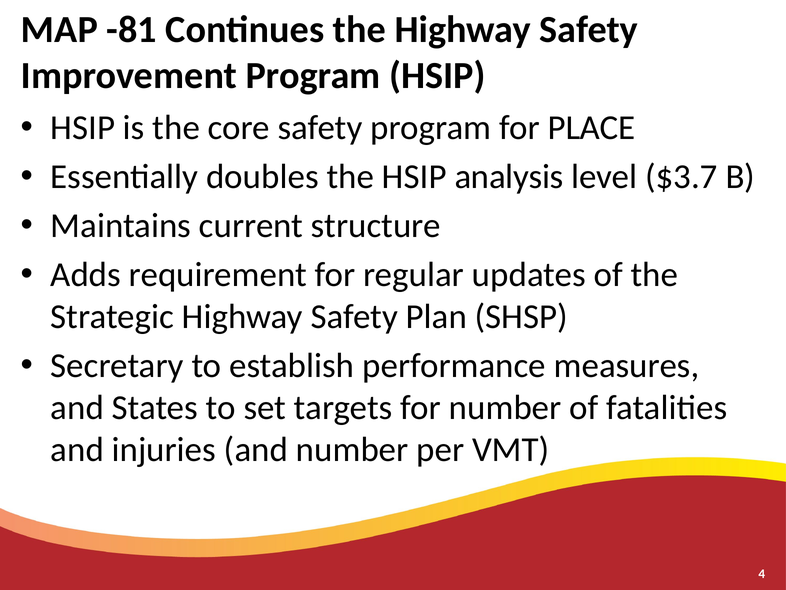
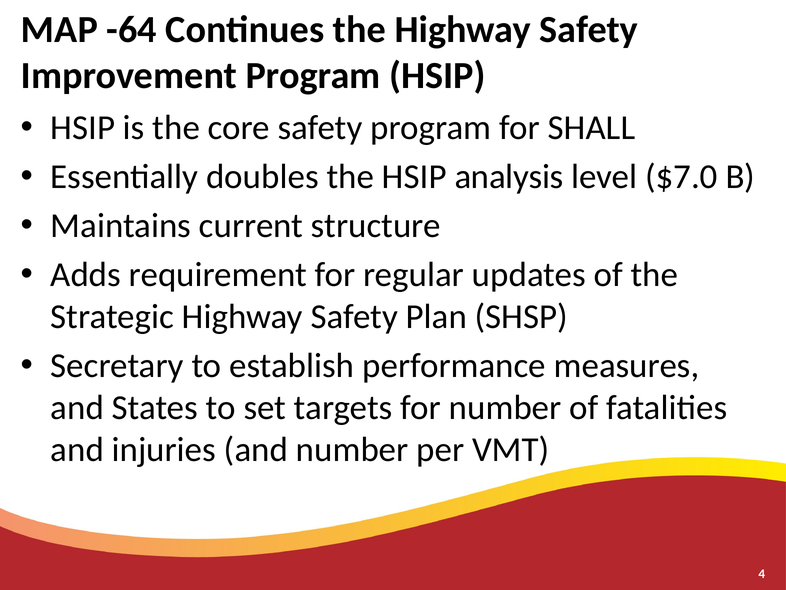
-81: -81 -> -64
PLACE: PLACE -> SHALL
$3.7: $3.7 -> $7.0
